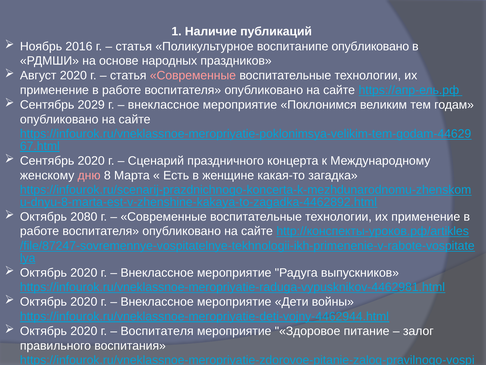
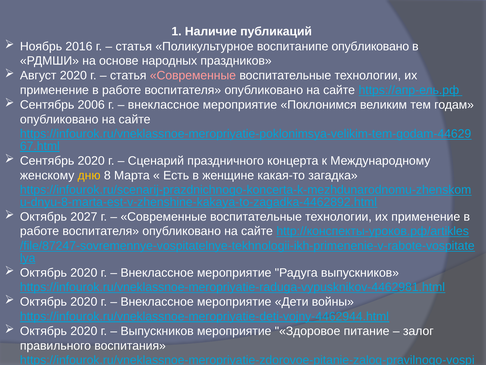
2029: 2029 -> 2006
дню colour: pink -> yellow
2080: 2080 -> 2027
Воспитателя at (157, 331): Воспитателя -> Выпускников
